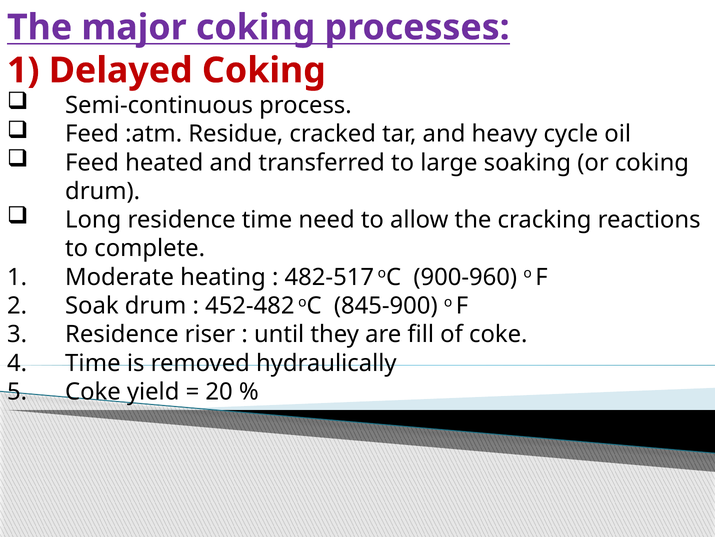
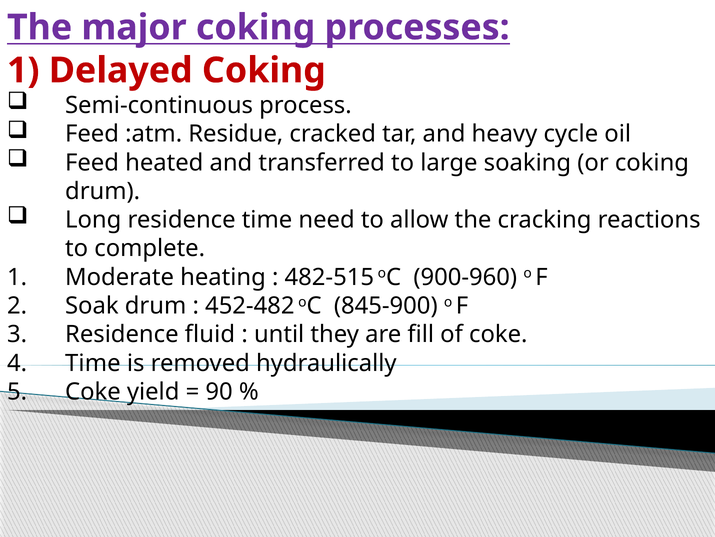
482-517: 482-517 -> 482-515
riser: riser -> fluid
20: 20 -> 90
